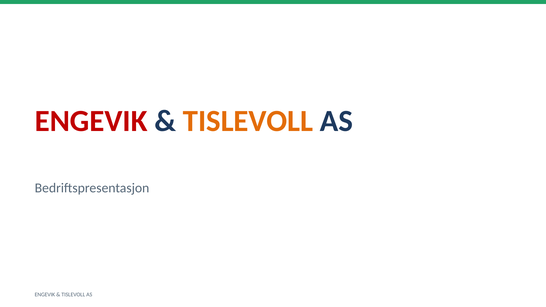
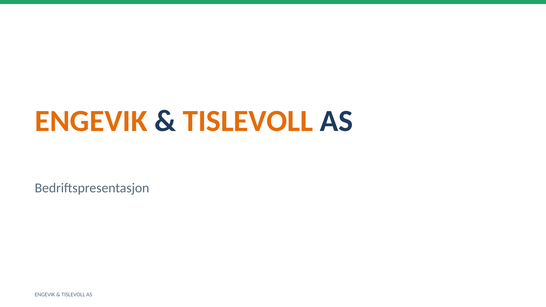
ENGEVIK at (91, 121) colour: red -> orange
